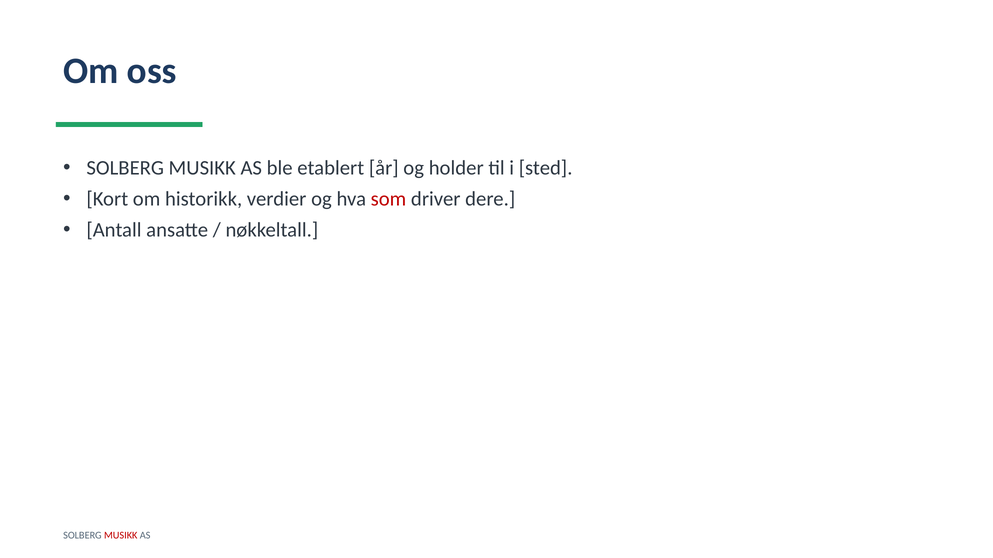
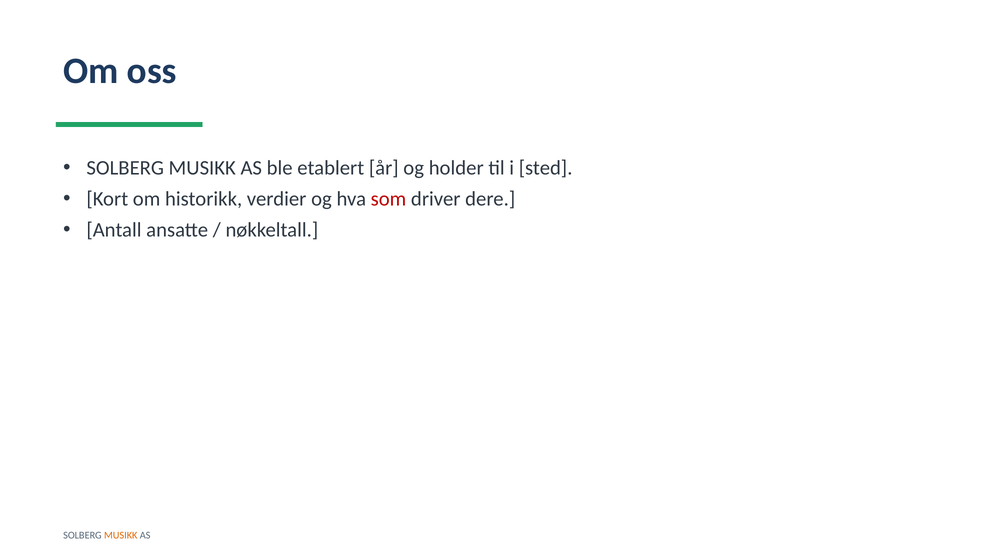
MUSIKK at (121, 536) colour: red -> orange
